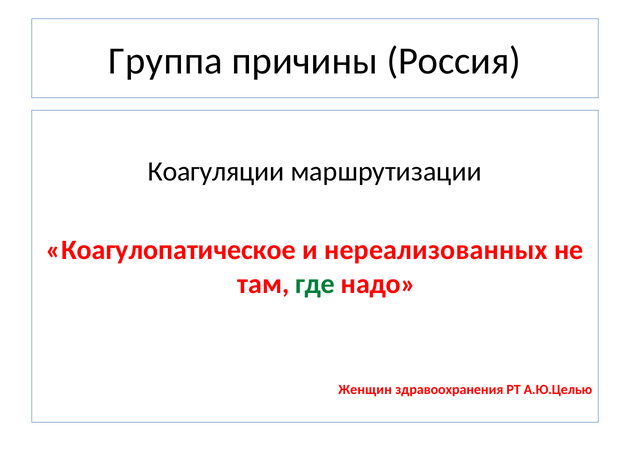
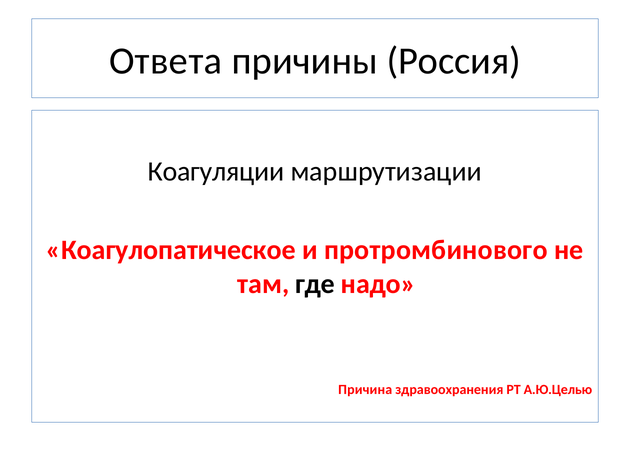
Группа: Группа -> Ответа
нереализованных: нереализованных -> протромбинового
где colour: green -> black
Женщин: Женщин -> Причина
